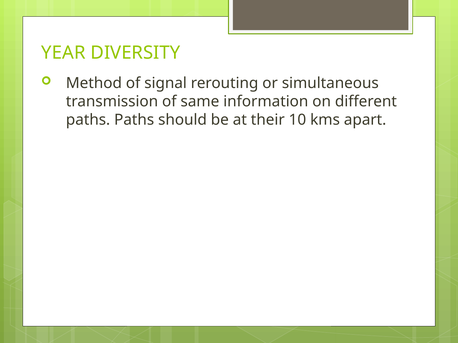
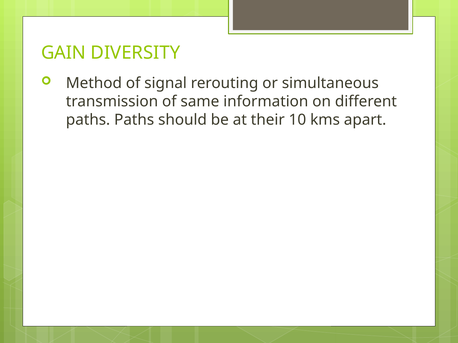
YEAR: YEAR -> GAIN
